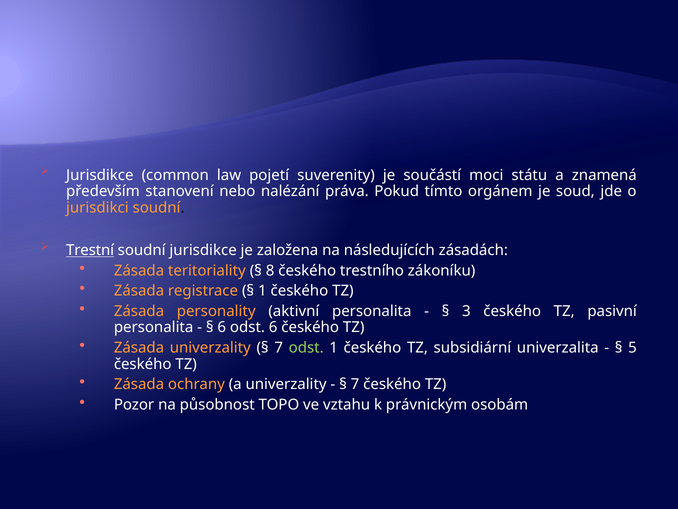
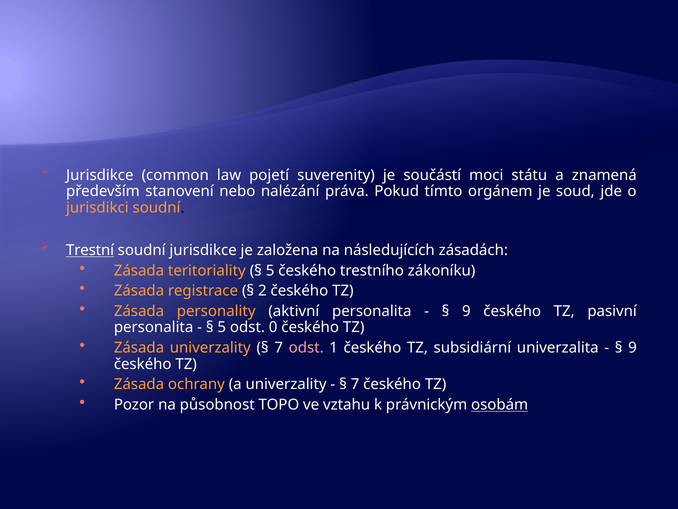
8 at (270, 270): 8 -> 5
1 at (262, 291): 1 -> 2
3 at (466, 311): 3 -> 9
6 at (222, 327): 6 -> 5
odst 6: 6 -> 0
odst at (306, 348) colour: light green -> pink
5 at (633, 348): 5 -> 9
osobám underline: none -> present
